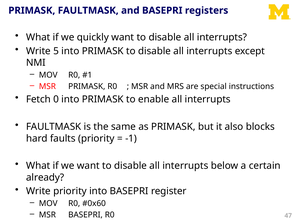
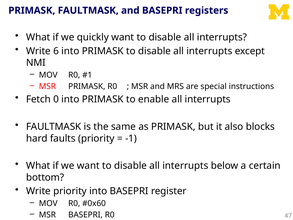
5: 5 -> 6
already: already -> bottom
